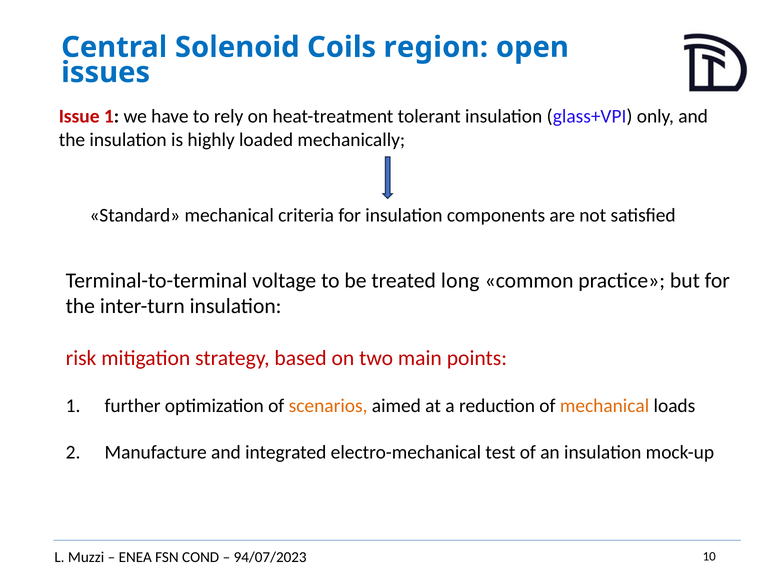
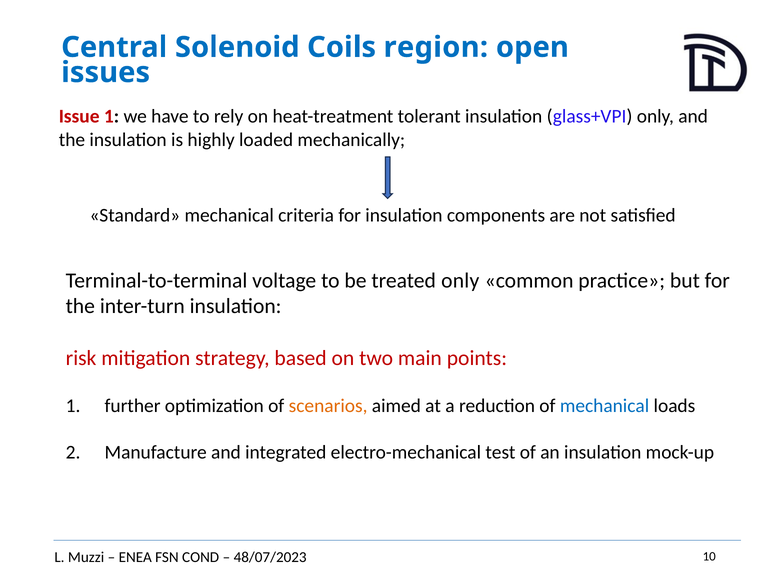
treated long: long -> only
mechanical at (605, 406) colour: orange -> blue
94/07/2023: 94/07/2023 -> 48/07/2023
